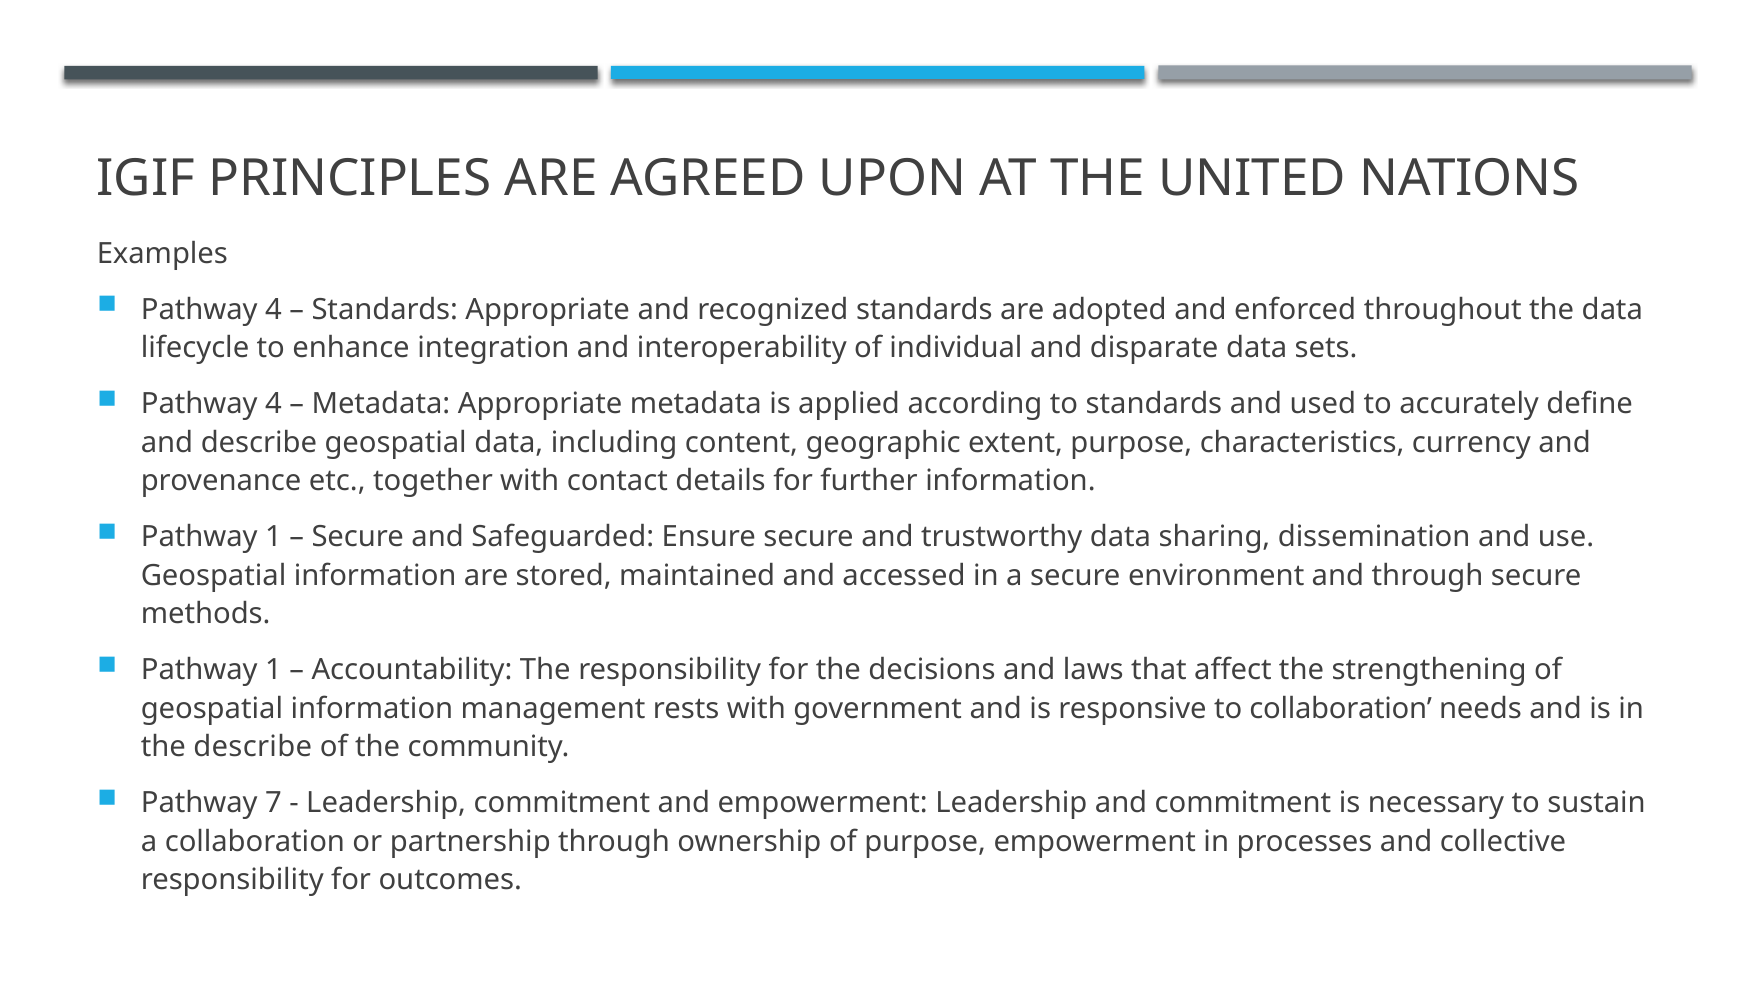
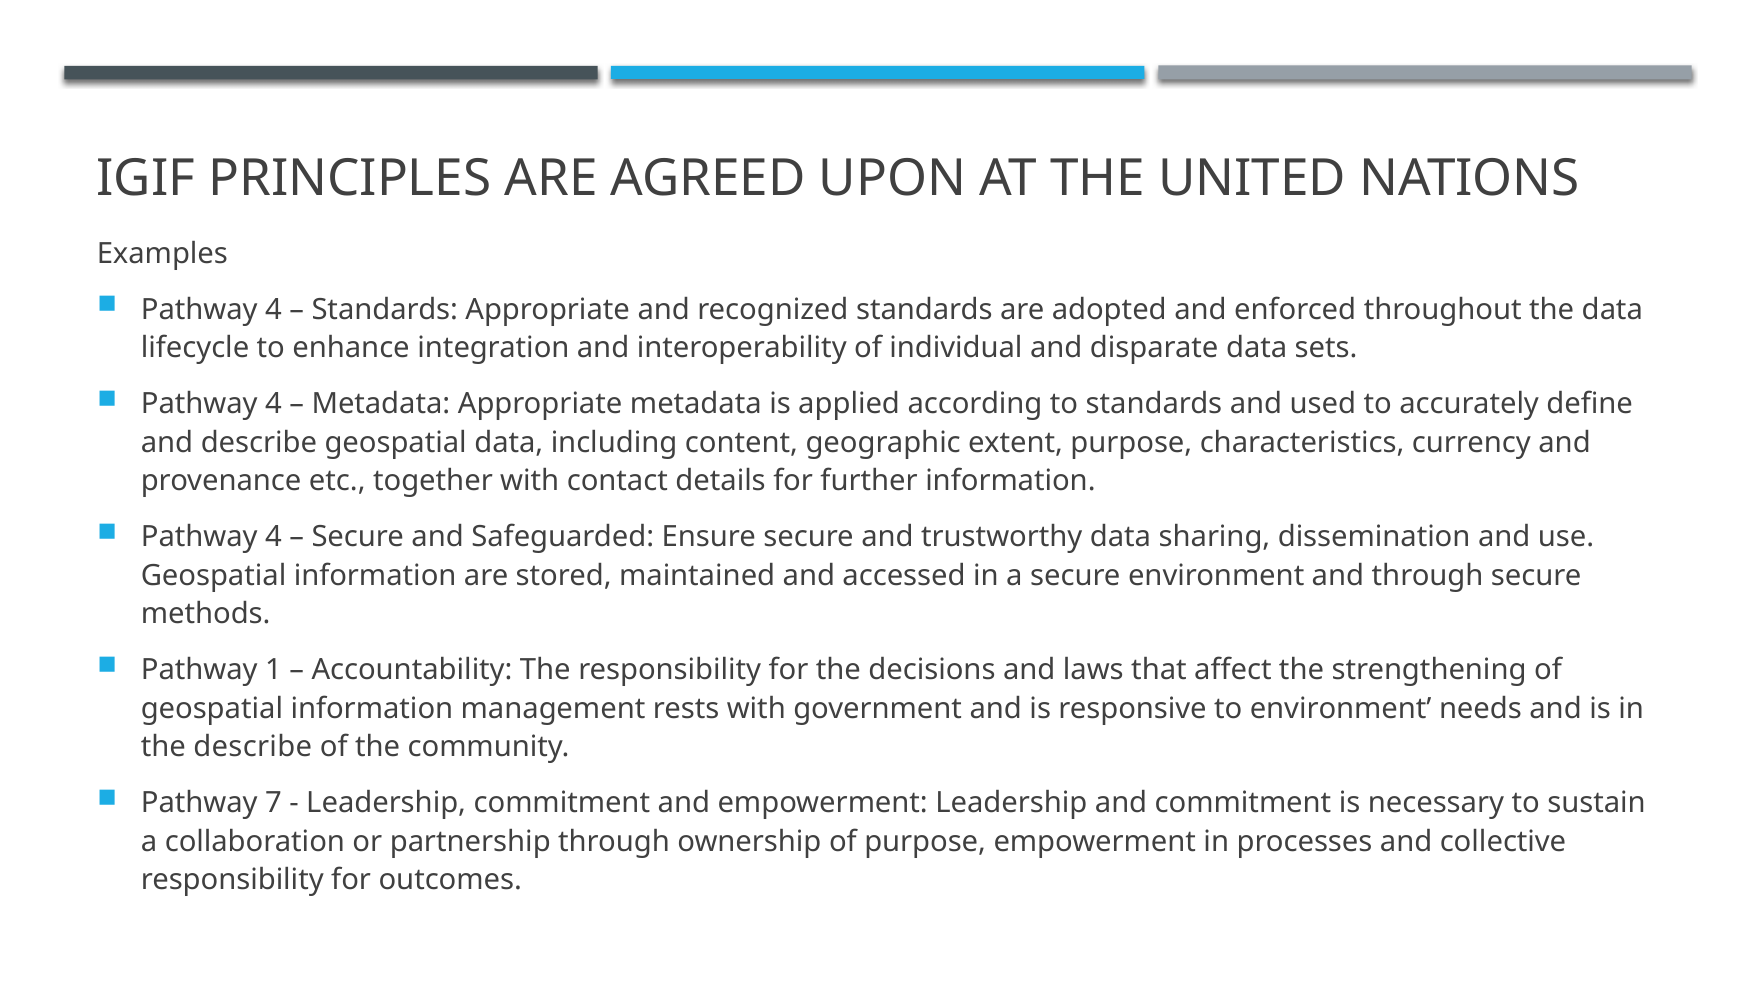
1 at (273, 537): 1 -> 4
to collaboration: collaboration -> environment
